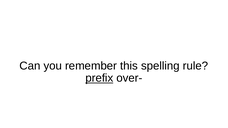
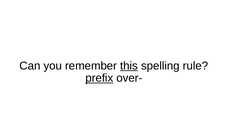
this underline: none -> present
